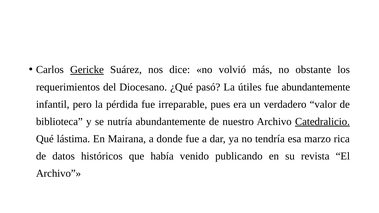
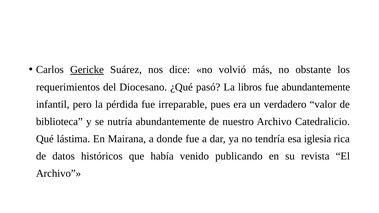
útiles: útiles -> libros
Catedralicio underline: present -> none
marzo: marzo -> iglesia
